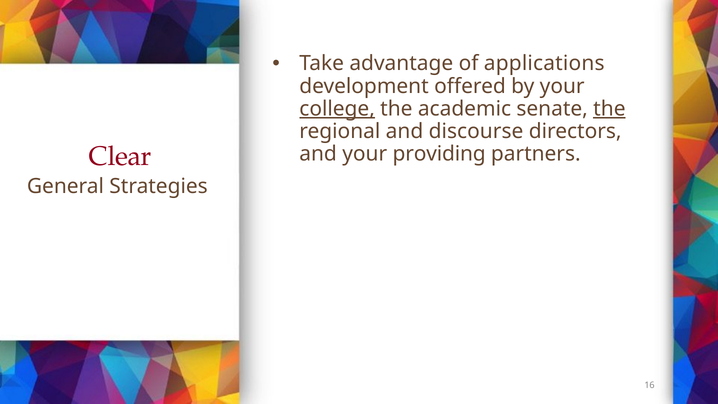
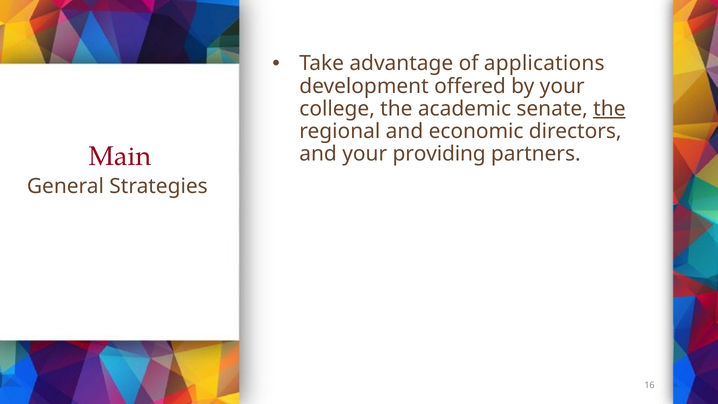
college underline: present -> none
discourse: discourse -> economic
Clear: Clear -> Main
